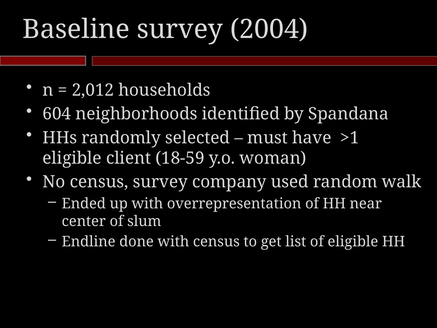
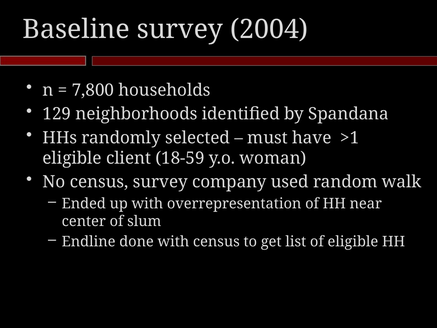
2,012: 2,012 -> 7,800
604: 604 -> 129
